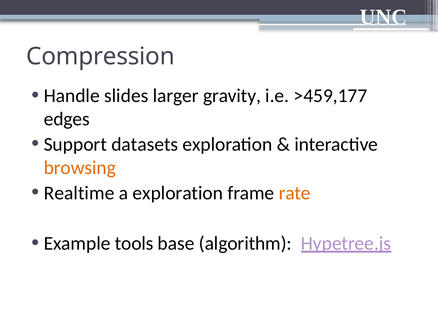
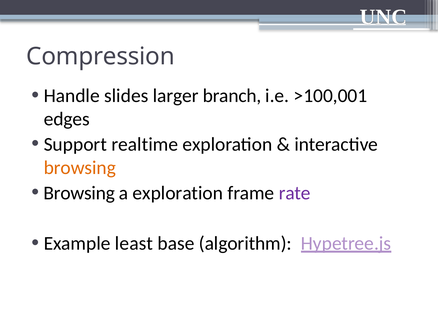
gravity: gravity -> branch
>459,177: >459,177 -> >100,001
datasets: datasets -> realtime
Realtime at (79, 193): Realtime -> Browsing
rate colour: orange -> purple
tools: tools -> least
